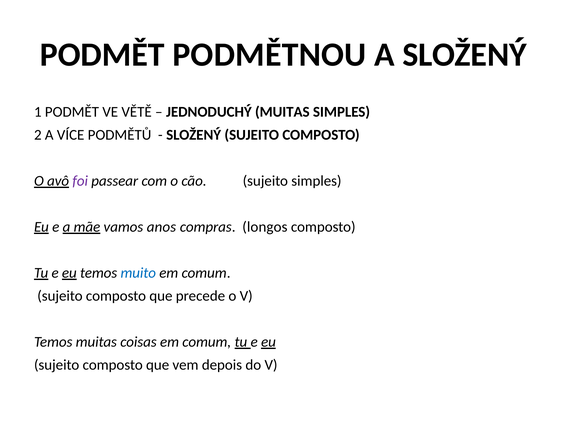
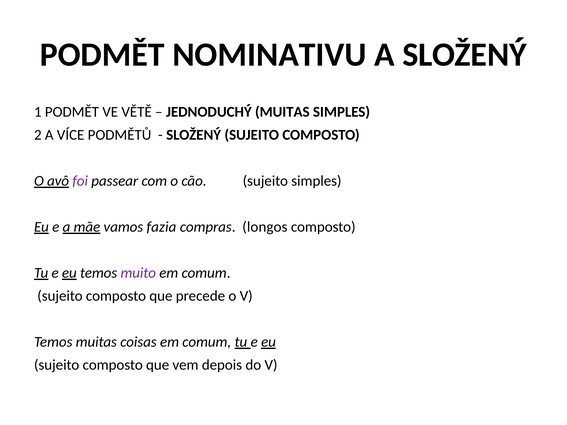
PODMĚTNOU: PODMĚTNOU -> NOMINATIVU
anos: anos -> fazia
muito colour: blue -> purple
